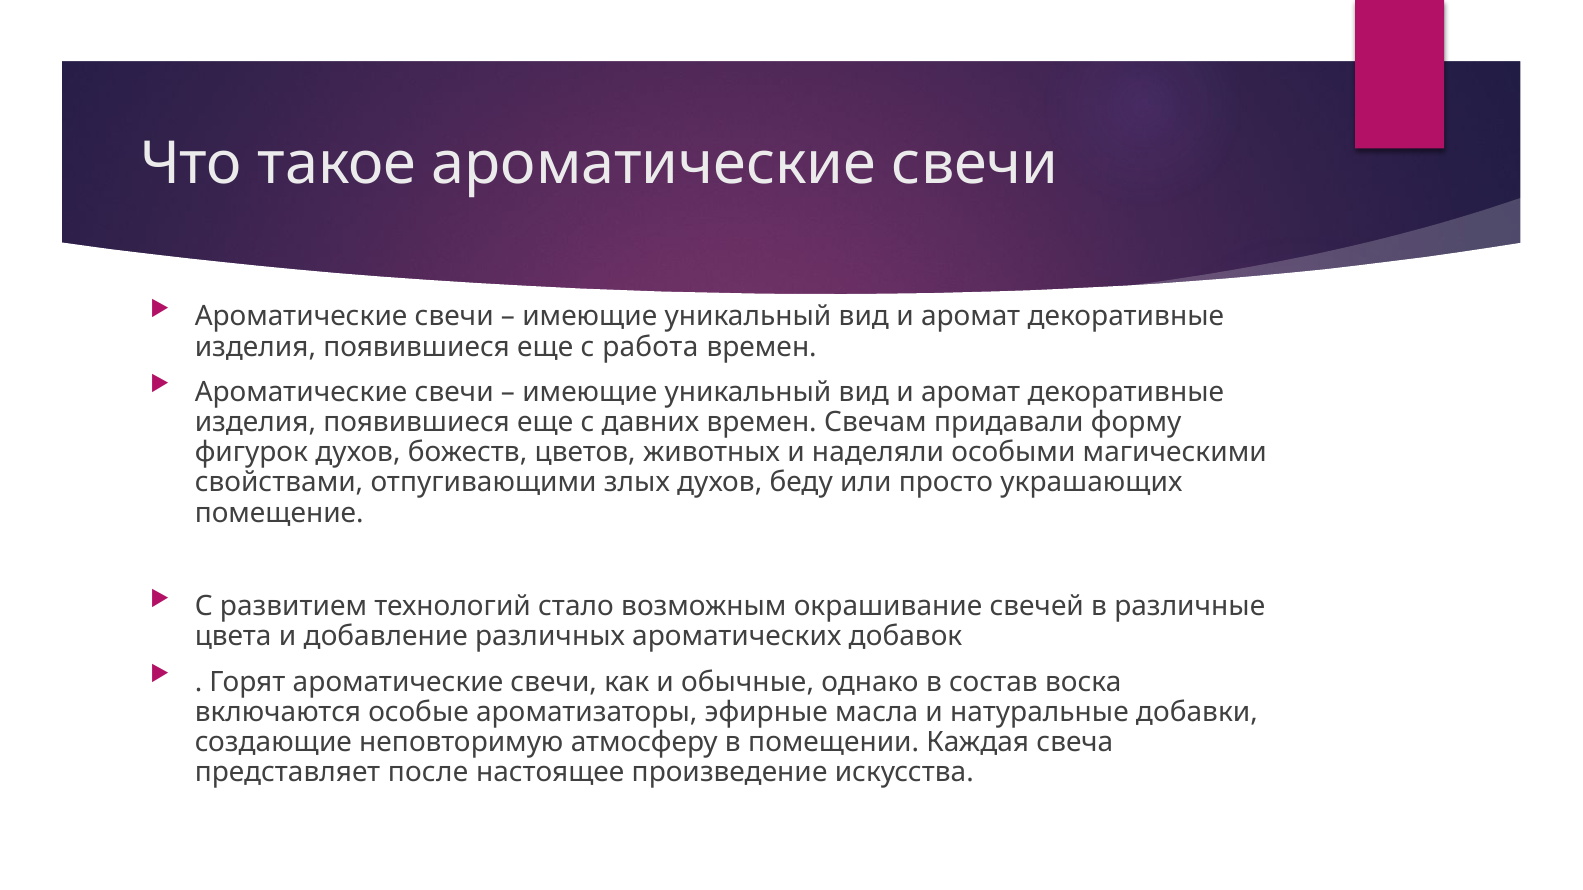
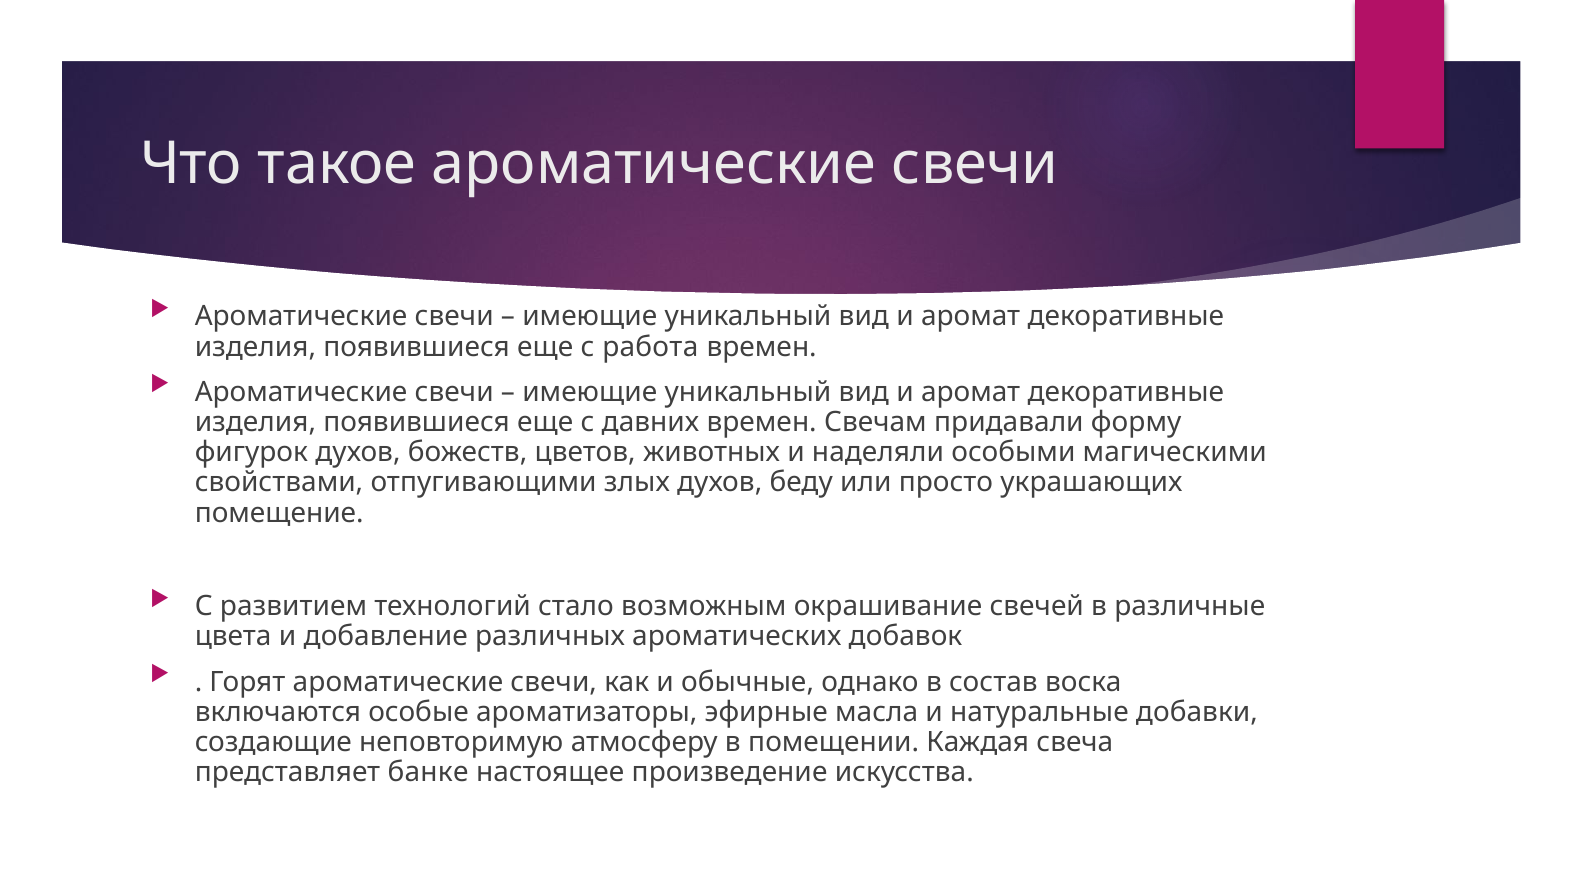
после: после -> банке
